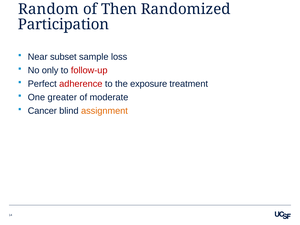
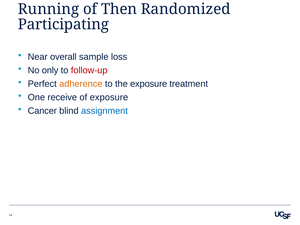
Random: Random -> Running
Participation: Participation -> Participating
subset: subset -> overall
adherence colour: red -> orange
greater: greater -> receive
of moderate: moderate -> exposure
assignment colour: orange -> blue
